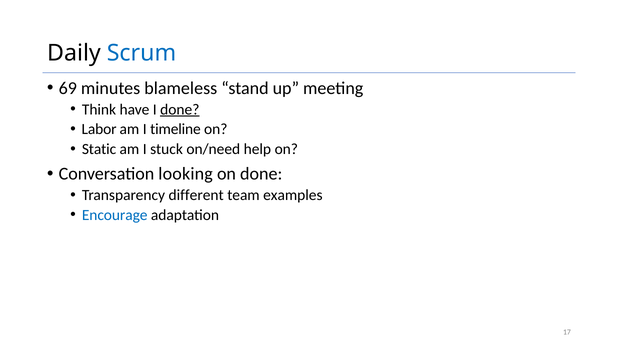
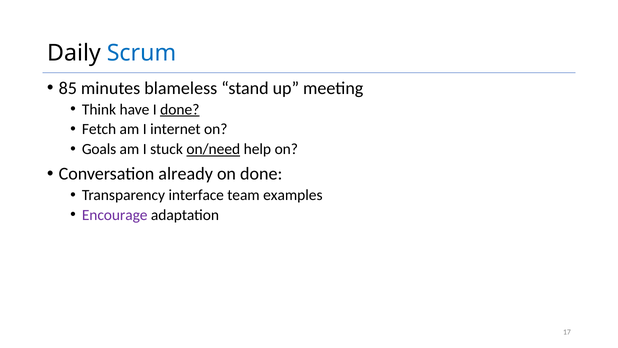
69: 69 -> 85
Labor: Labor -> Fetch
timeline: timeline -> internet
Static: Static -> Goals
on/need underline: none -> present
looking: looking -> already
different: different -> interface
Encourage colour: blue -> purple
